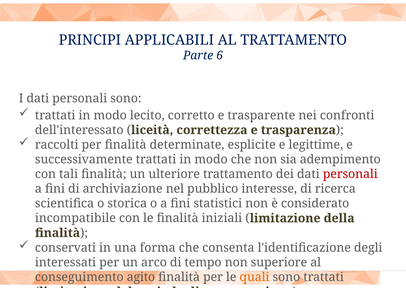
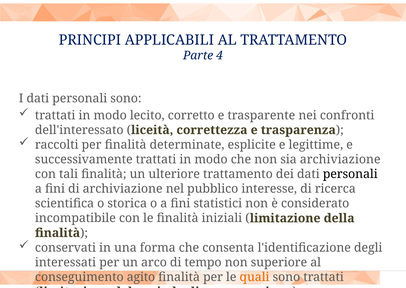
6: 6 -> 4
sia adempimento: adempimento -> archiviazione
personali at (350, 174) colour: red -> black
